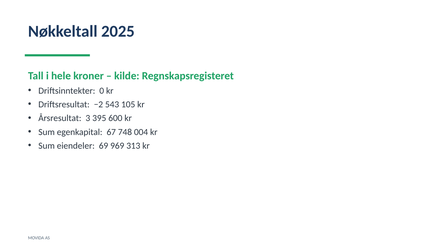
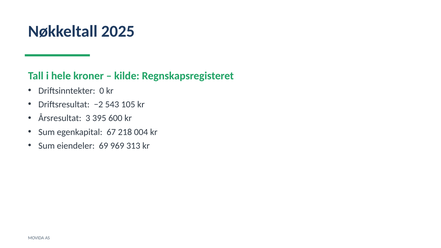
748: 748 -> 218
